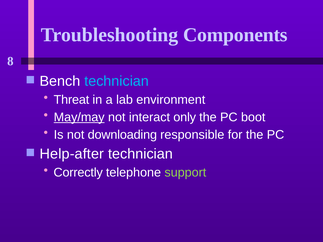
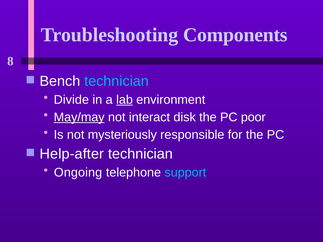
Threat: Threat -> Divide
lab underline: none -> present
only: only -> disk
boot: boot -> poor
downloading: downloading -> mysteriously
Correctly: Correctly -> Ongoing
support colour: light green -> light blue
